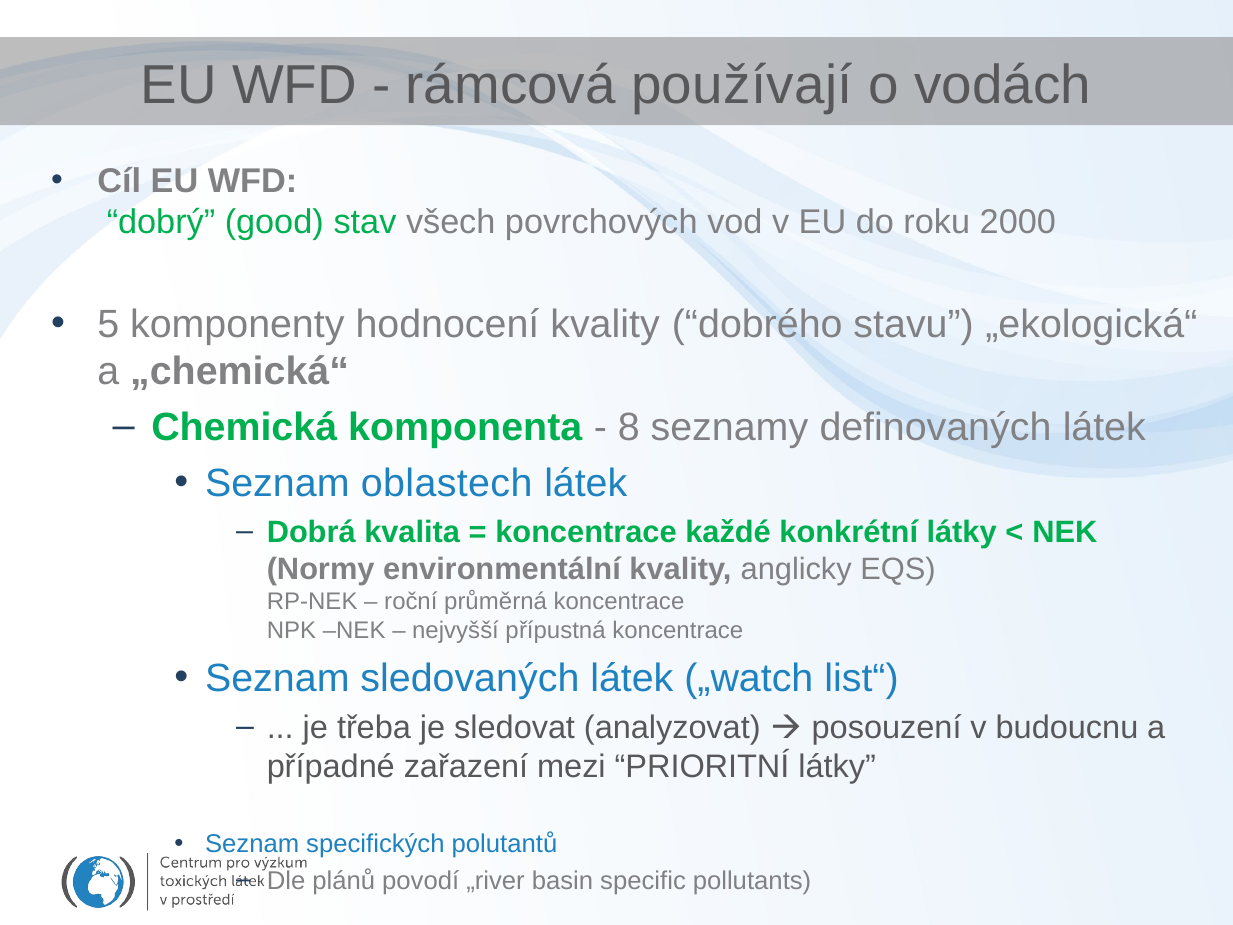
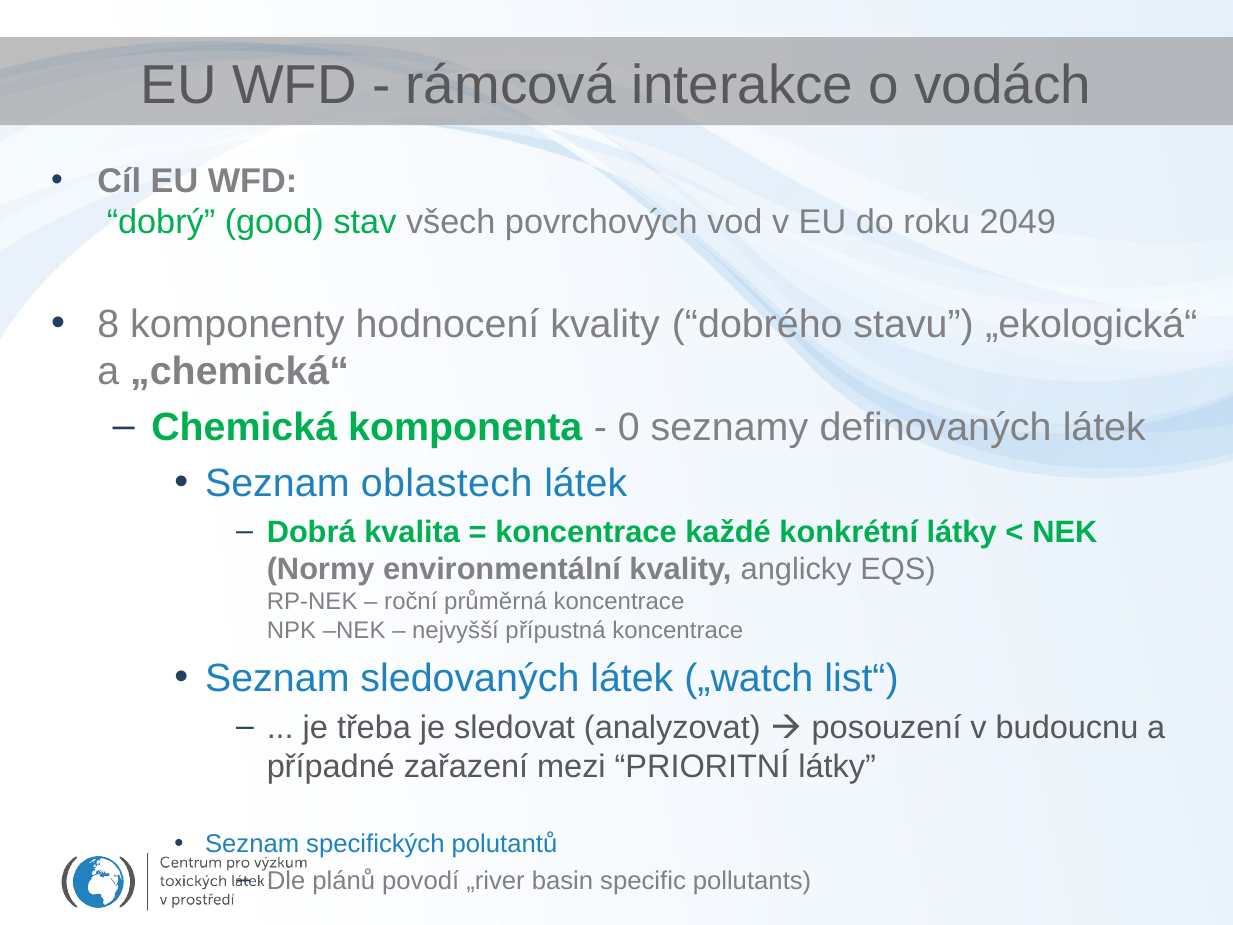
používají: používají -> interakce
2000: 2000 -> 2049
5: 5 -> 8
8: 8 -> 0
